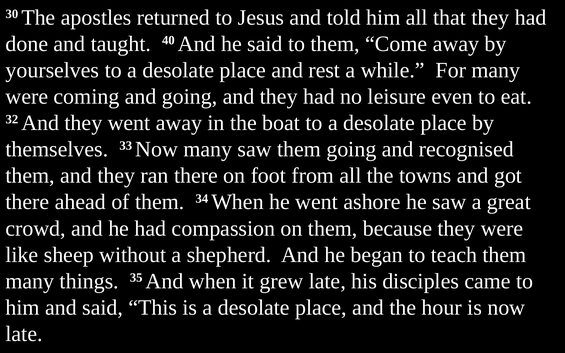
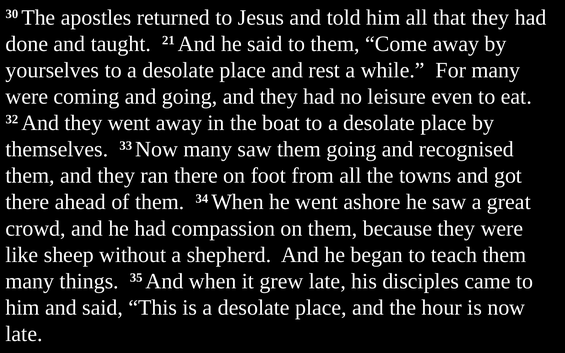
40: 40 -> 21
